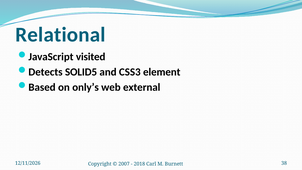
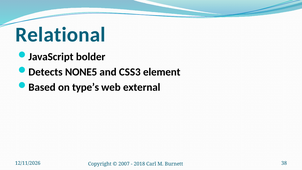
visited: visited -> bolder
SOLID5: SOLID5 -> NONE5
only’s: only’s -> type’s
